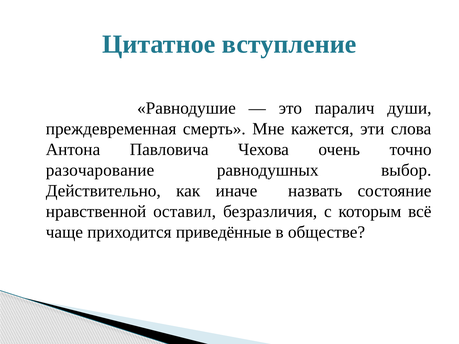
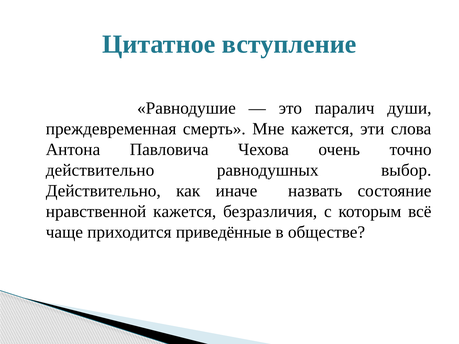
разочарование at (100, 170): разочарование -> действительно
нравственной оставил: оставил -> кажется
